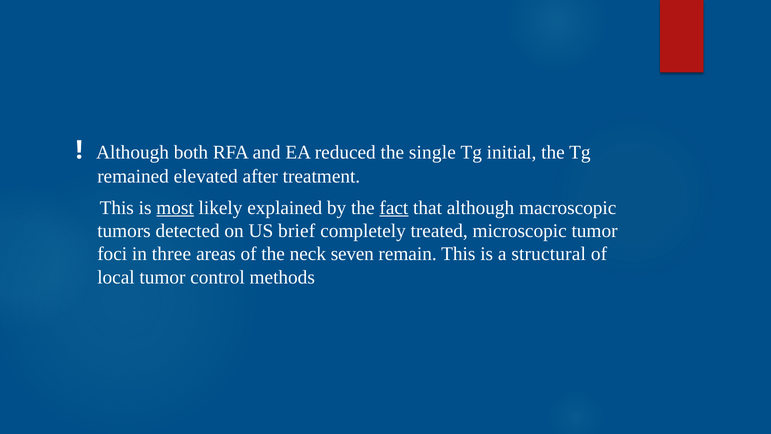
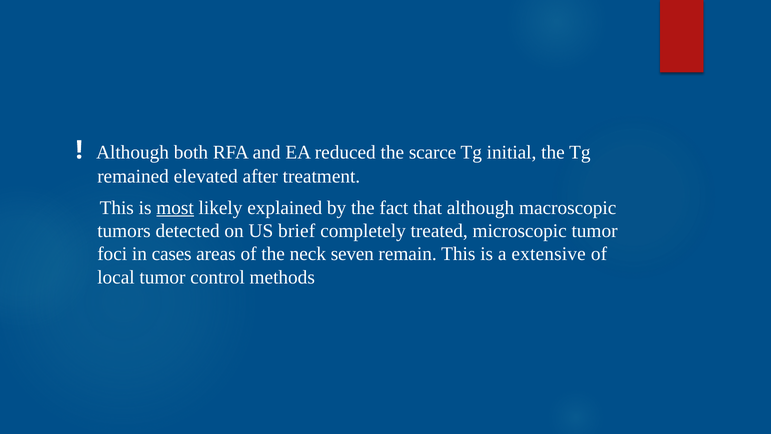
single: single -> scarce
fact underline: present -> none
three: three -> cases
structural: structural -> extensive
